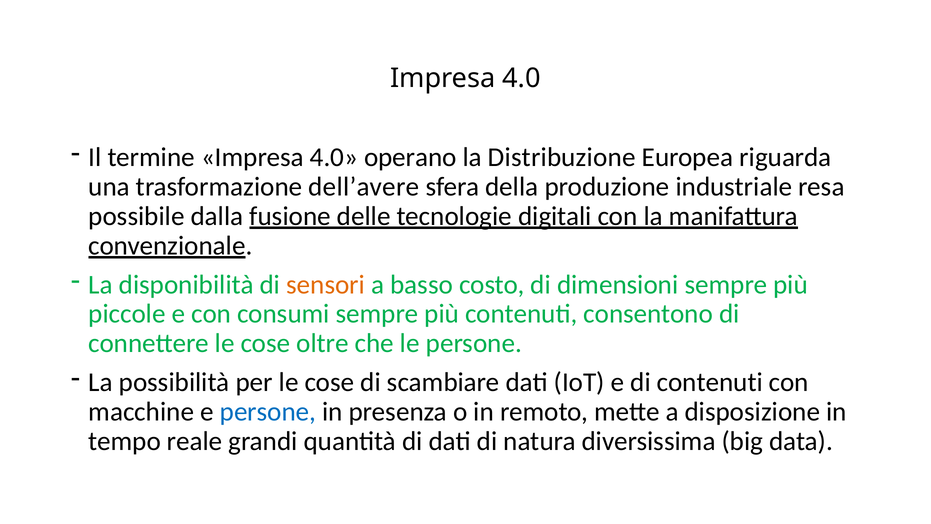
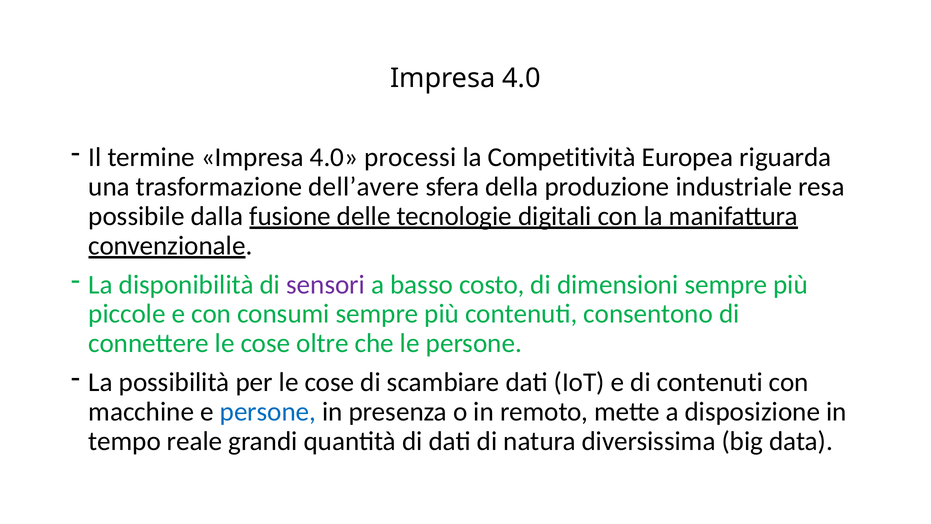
operano: operano -> processi
Distribuzione: Distribuzione -> Competitività
sensori colour: orange -> purple
